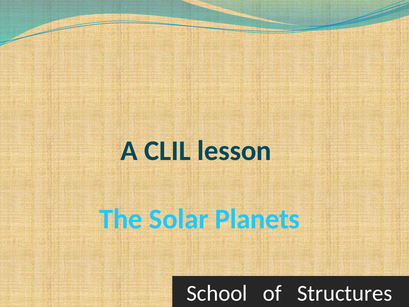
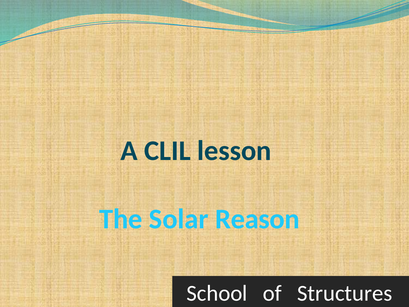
Planets: Planets -> Reason
